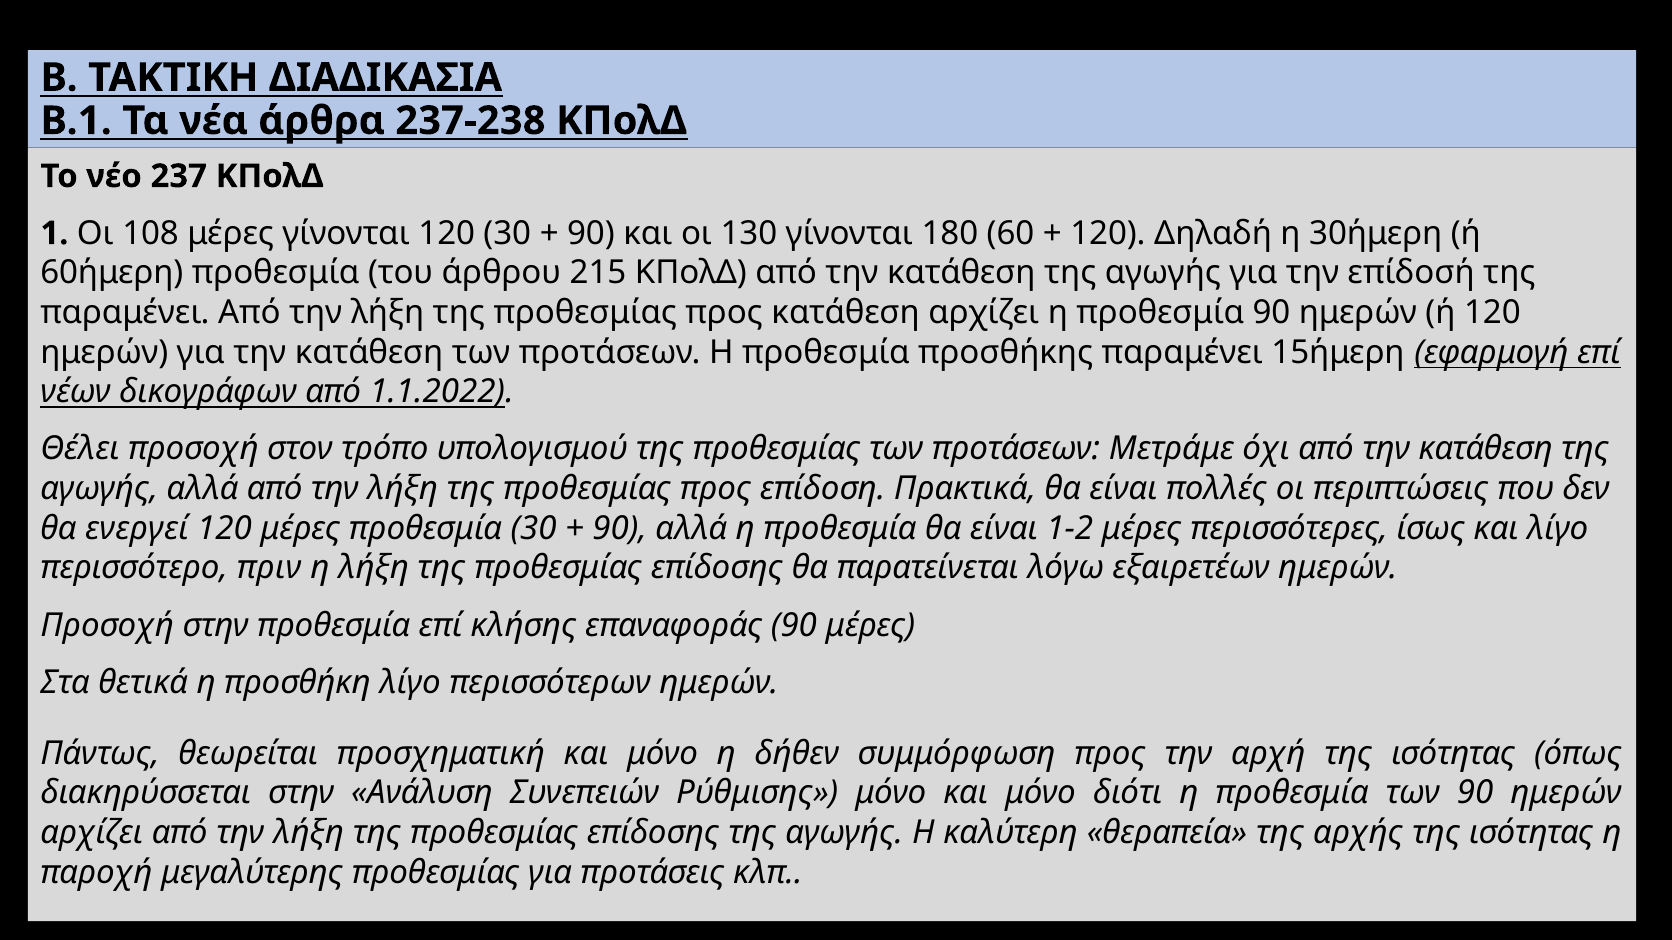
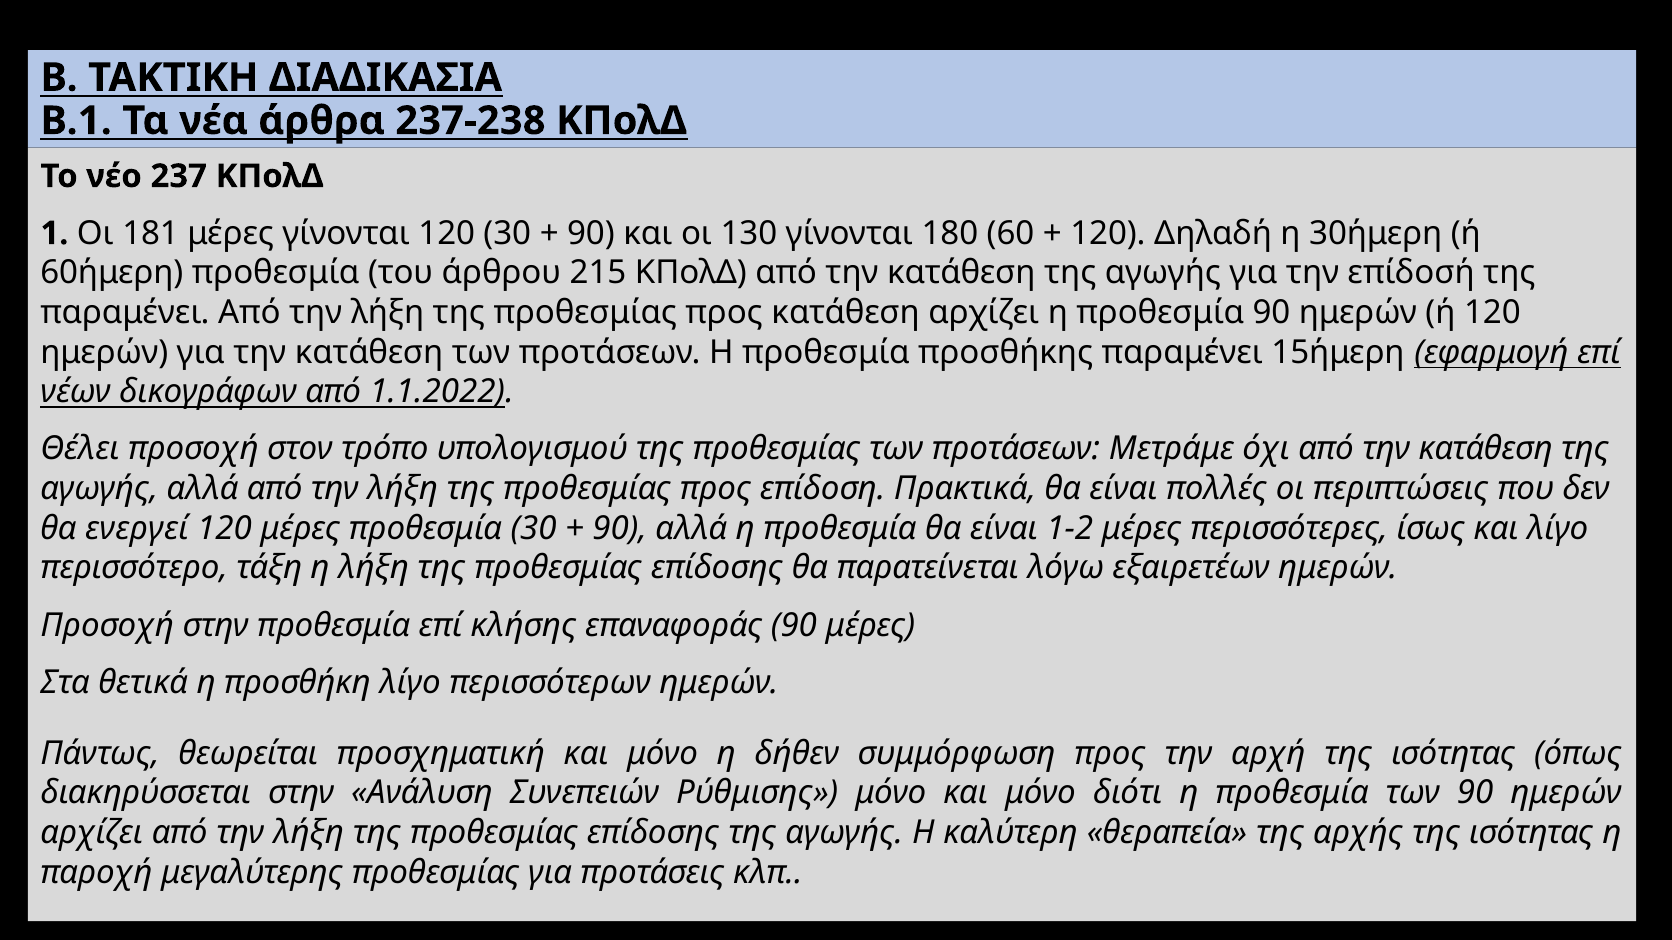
108: 108 -> 181
πριν: πριν -> τάξη
